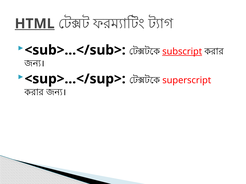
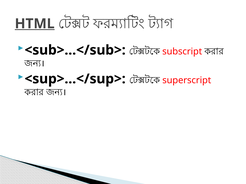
subscript underline: present -> none
